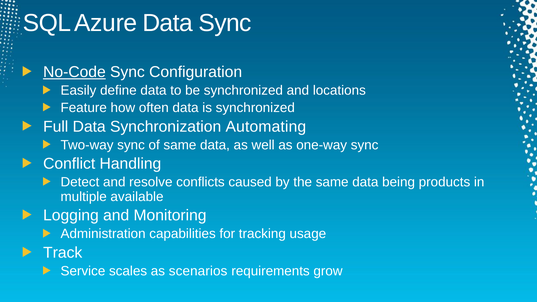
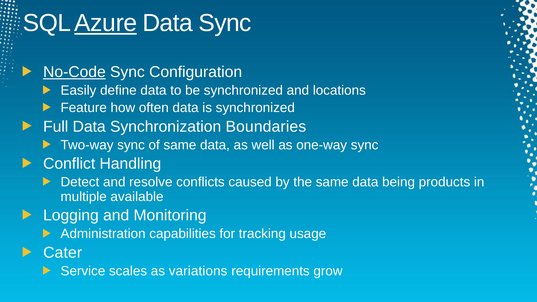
Azure underline: none -> present
Automating: Automating -> Boundaries
Track: Track -> Cater
scenarios: scenarios -> variations
